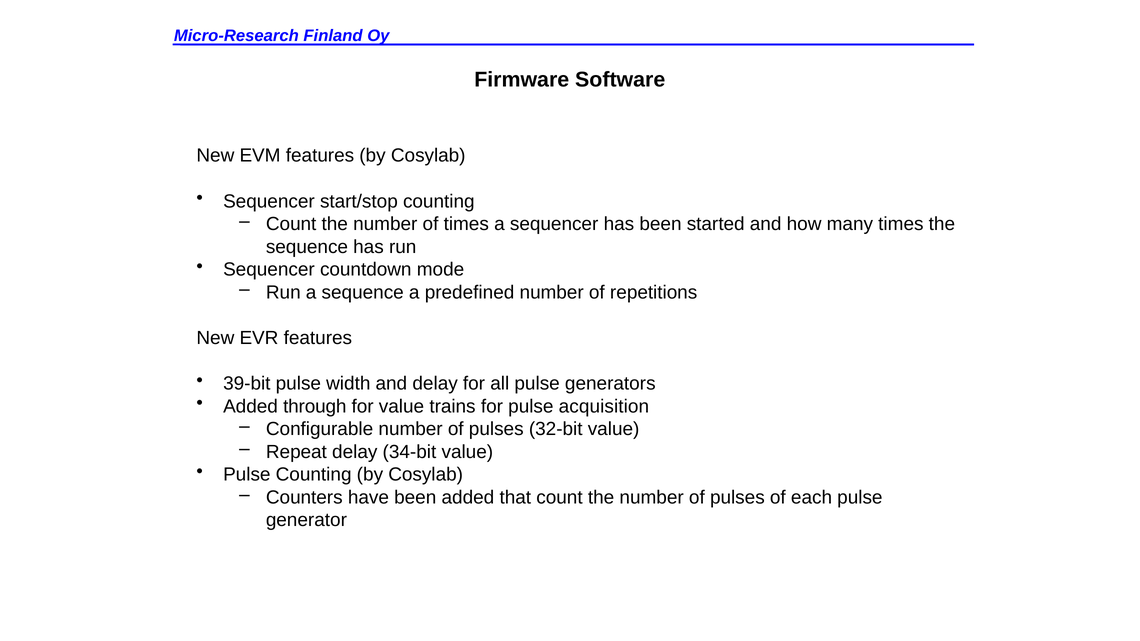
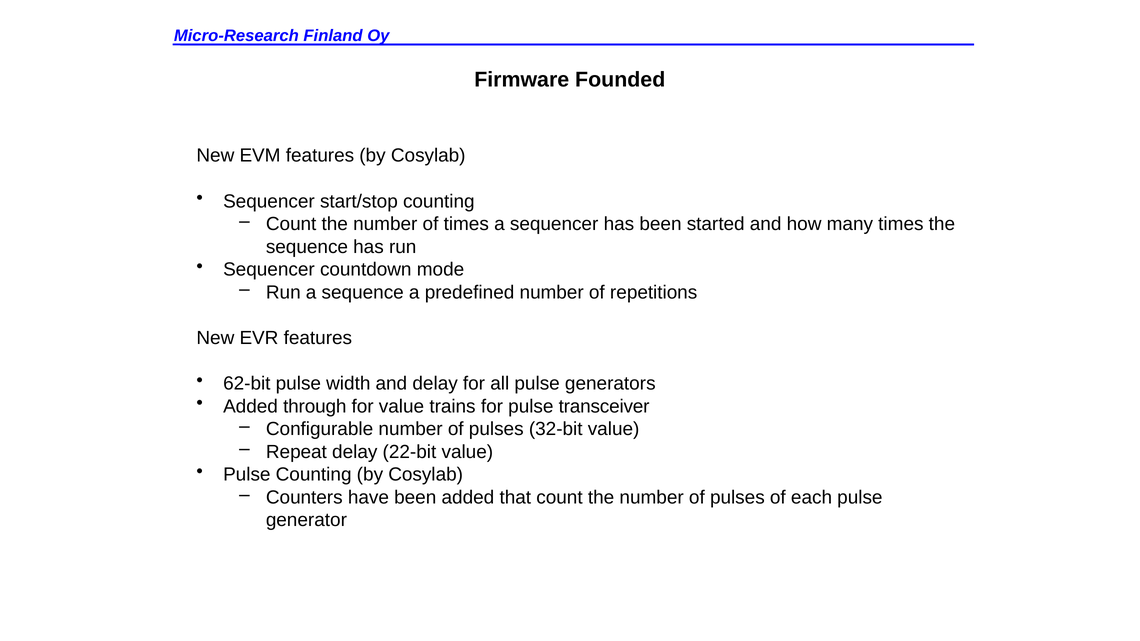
Software: Software -> Founded
39-bit: 39-bit -> 62-bit
acquisition: acquisition -> transceiver
34-bit: 34-bit -> 22-bit
